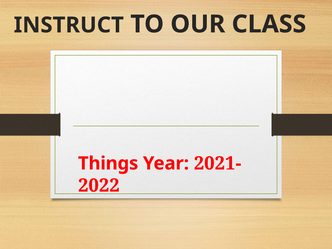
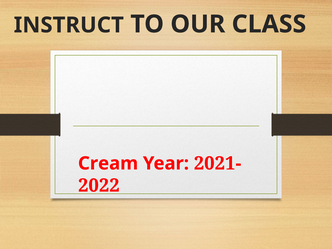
Things: Things -> Cream
